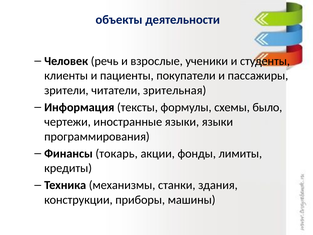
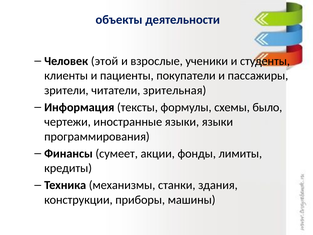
речь: речь -> этой
токарь: токарь -> сумеет
